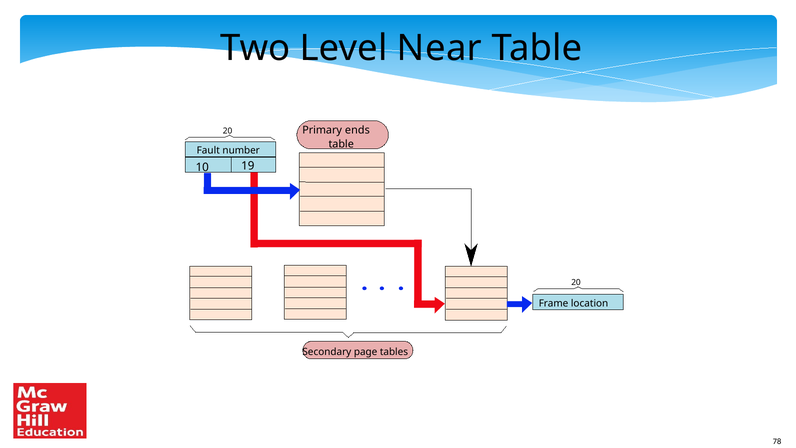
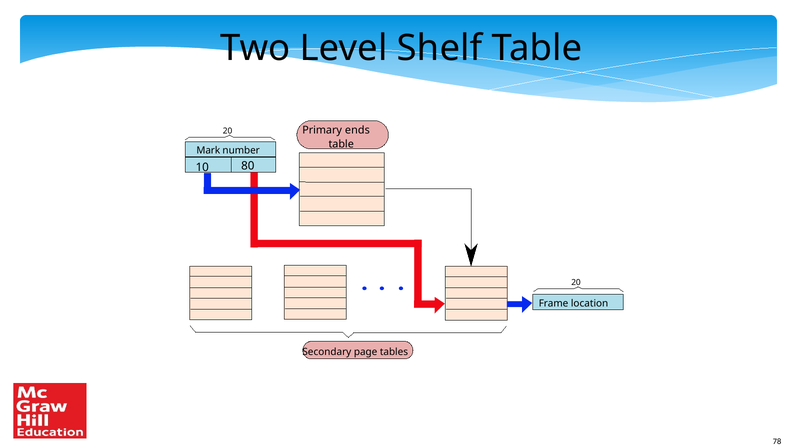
Near: Near -> Shelf
Fault: Fault -> Mark
19: 19 -> 80
